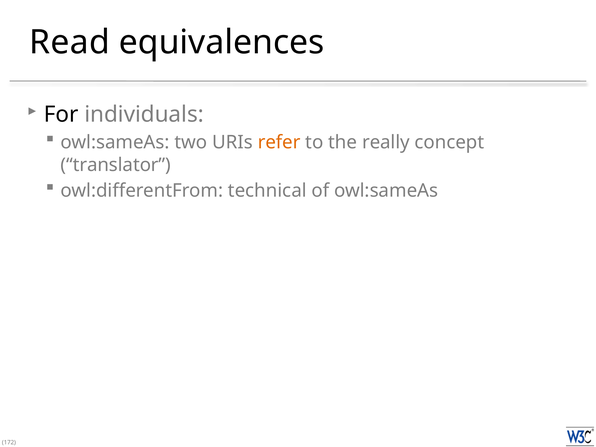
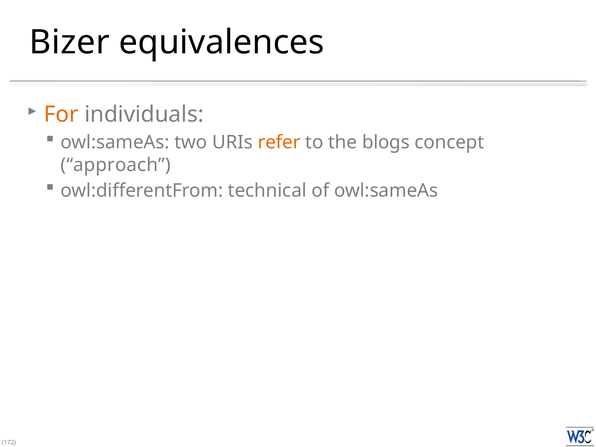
Read: Read -> Bizer
For colour: black -> orange
really: really -> blogs
translator: translator -> approach
